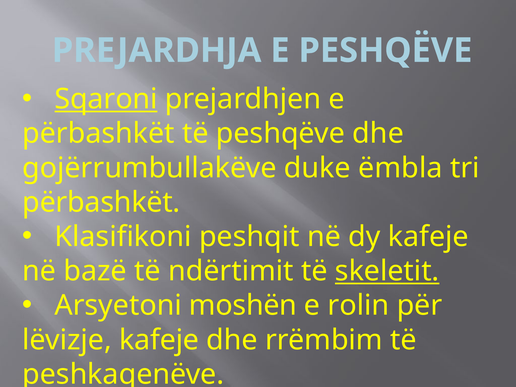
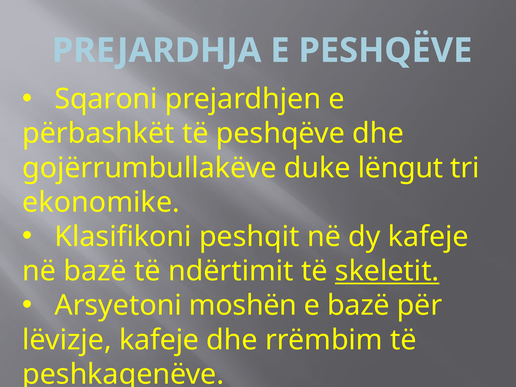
Sqaroni underline: present -> none
ëmbla: ëmbla -> lëngut
përbashkët at (101, 202): përbashkët -> ekonomike
e rolin: rolin -> bazë
